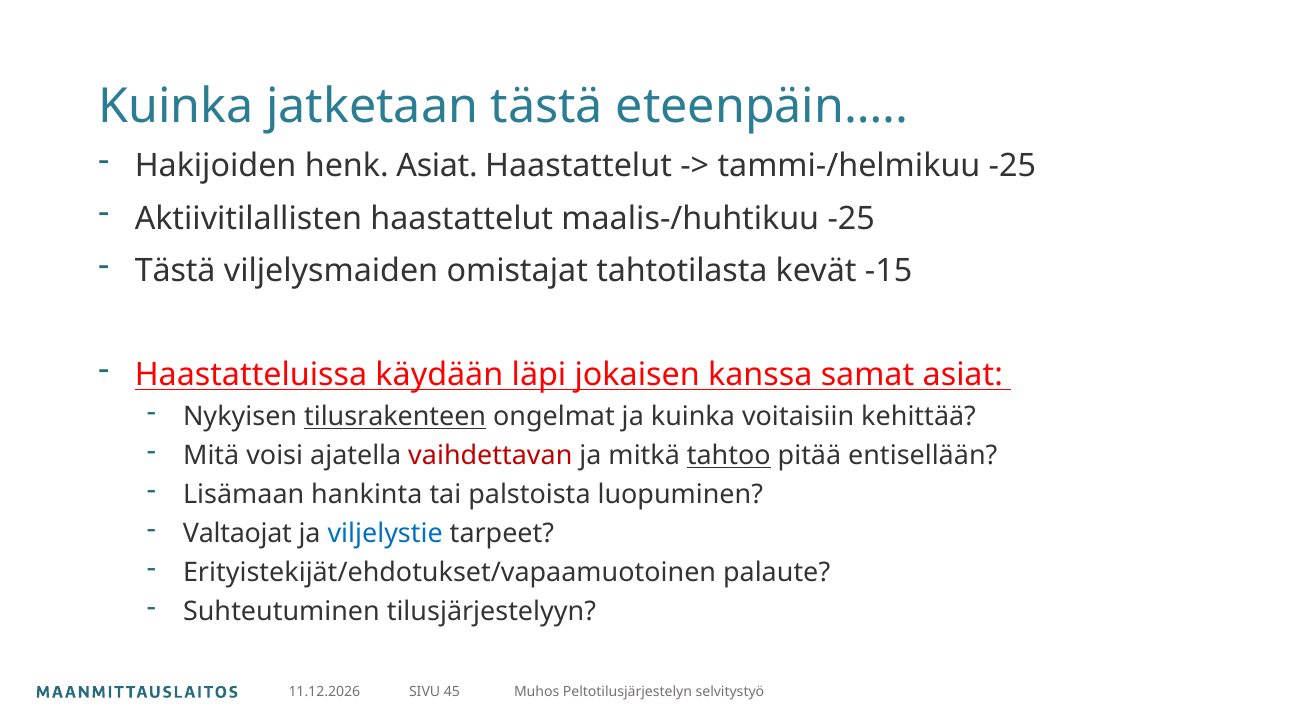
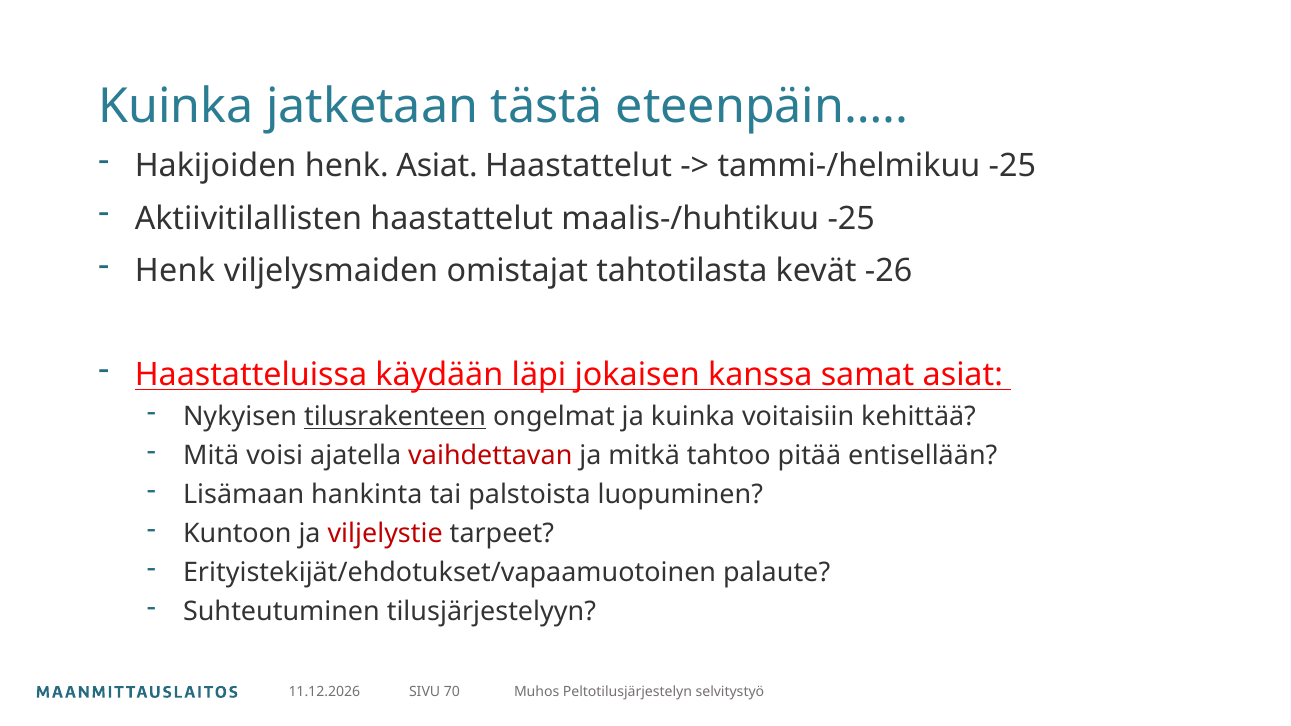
Tästä at (175, 271): Tästä -> Henk
-15: -15 -> -26
tahtoo underline: present -> none
Valtaojat: Valtaojat -> Kuntoon
viljelystie colour: blue -> red
45: 45 -> 70
